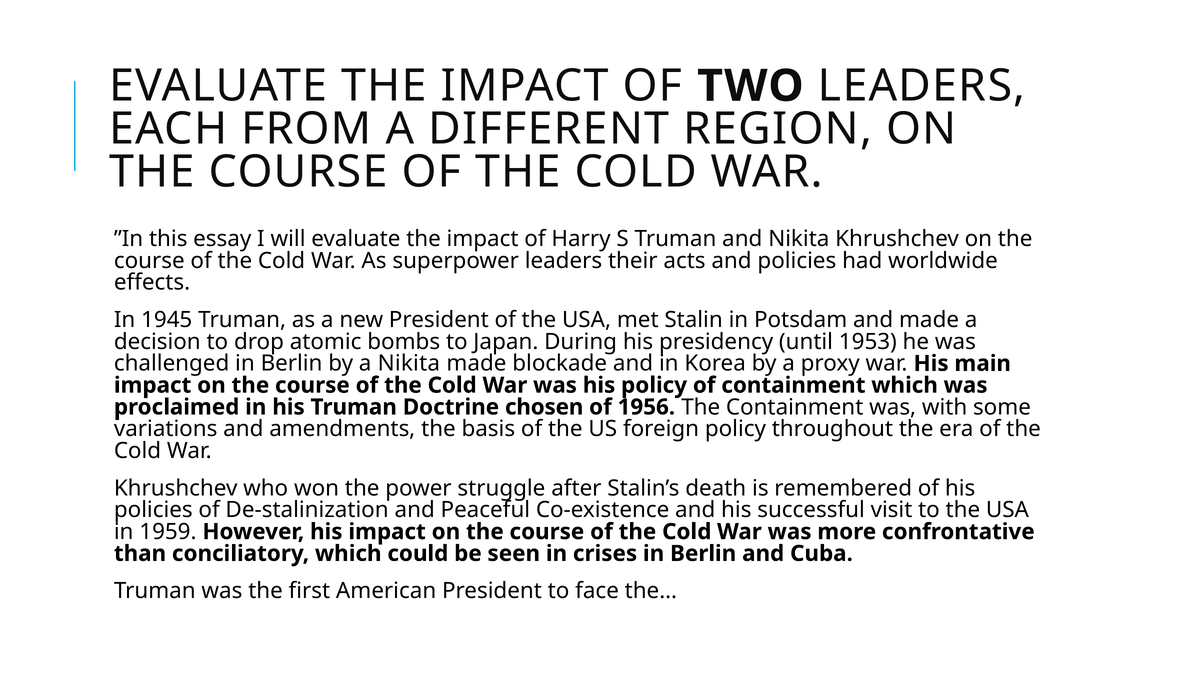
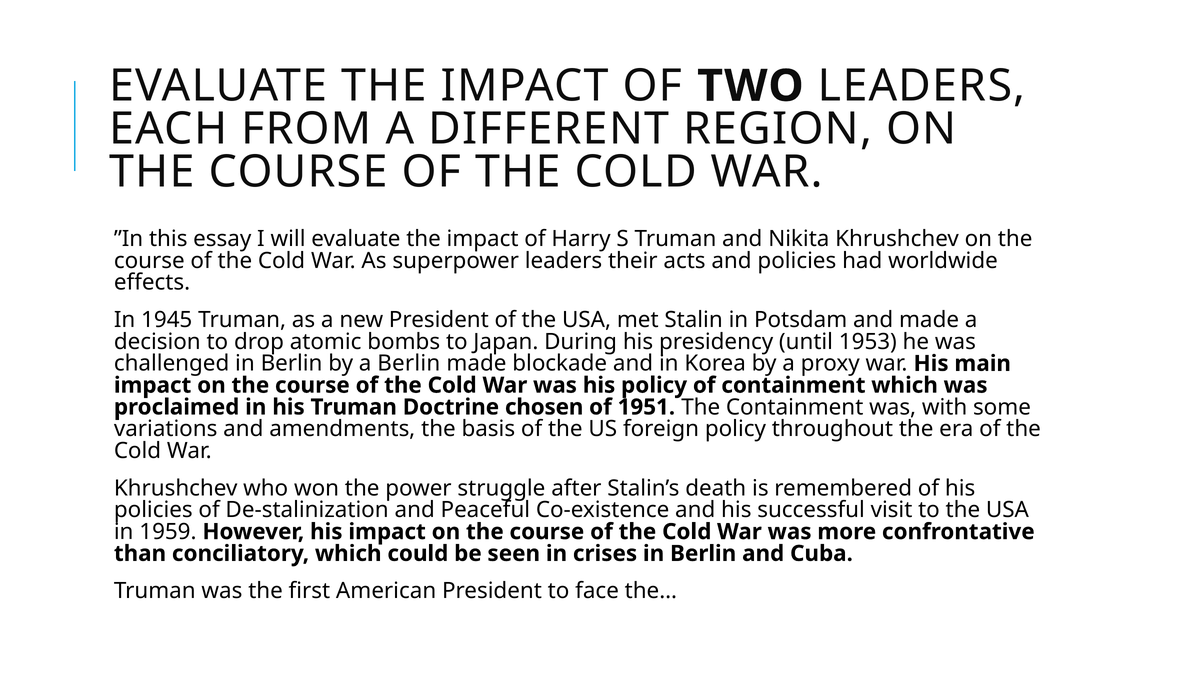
a Nikita: Nikita -> Berlin
1956: 1956 -> 1951
